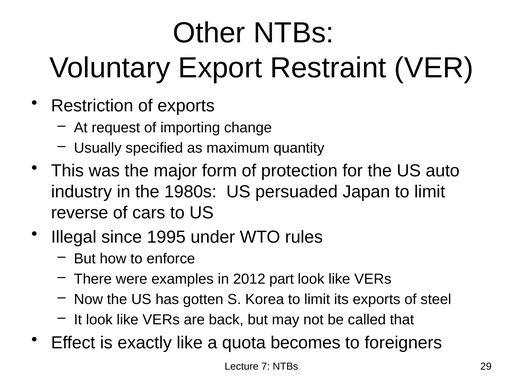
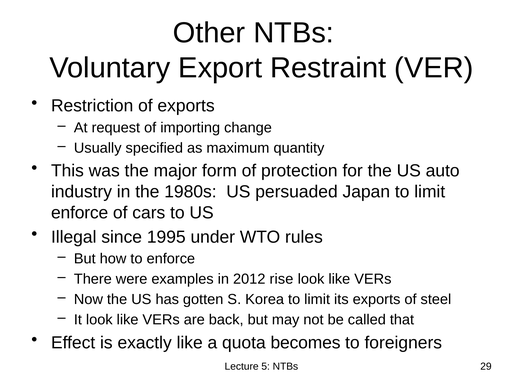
reverse at (80, 213): reverse -> enforce
part: part -> rise
7: 7 -> 5
